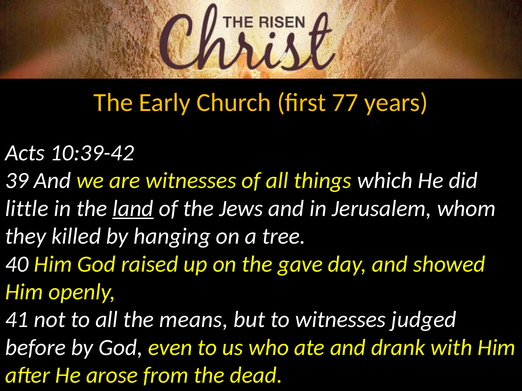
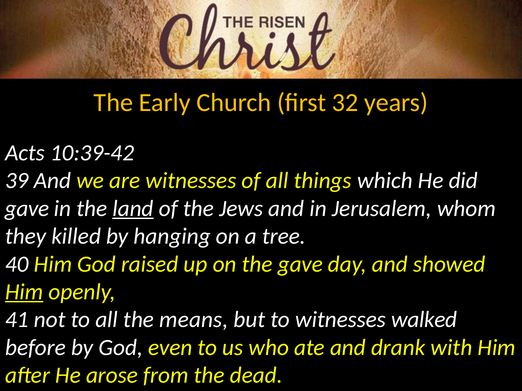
77: 77 -> 32
little at (27, 209): little -> gave
Him at (24, 292) underline: none -> present
judged: judged -> walked
